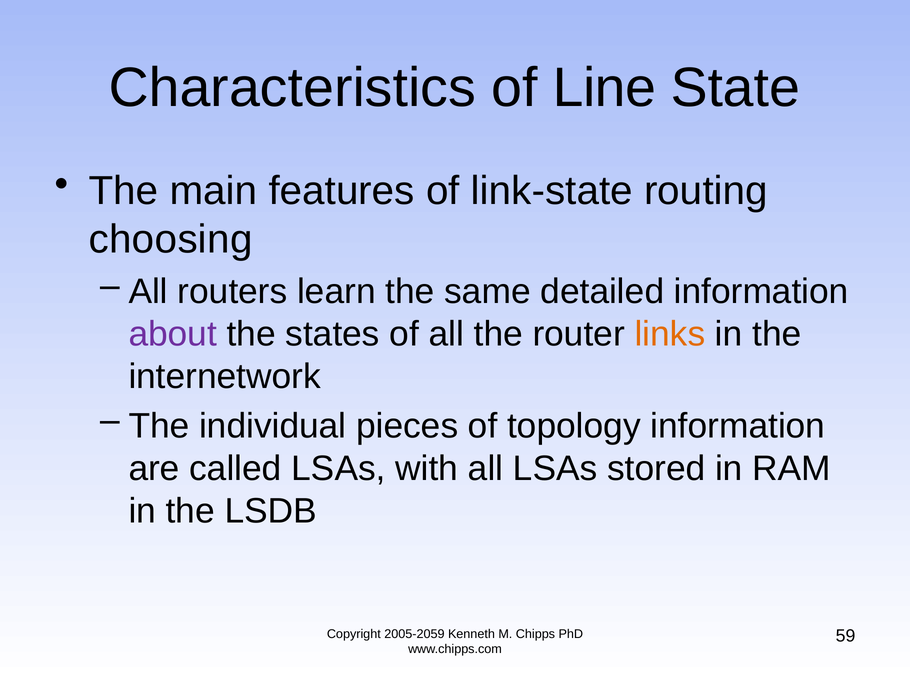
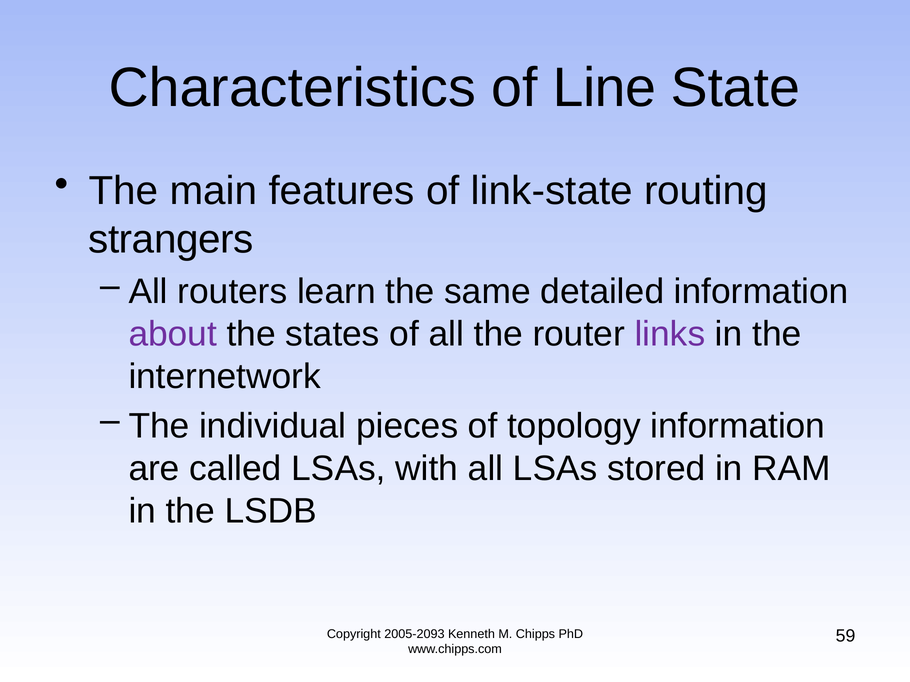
choosing: choosing -> strangers
links colour: orange -> purple
2005-2059: 2005-2059 -> 2005-2093
